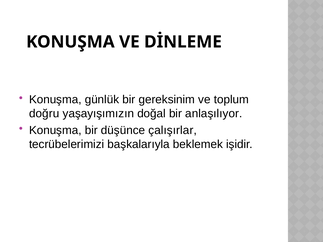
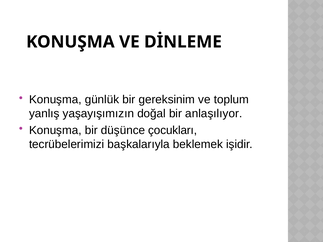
doğru: doğru -> yanlış
çalışırlar: çalışırlar -> çocukları
